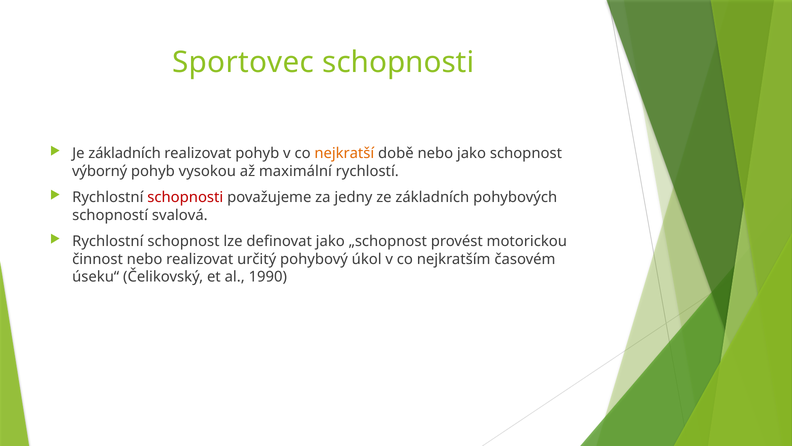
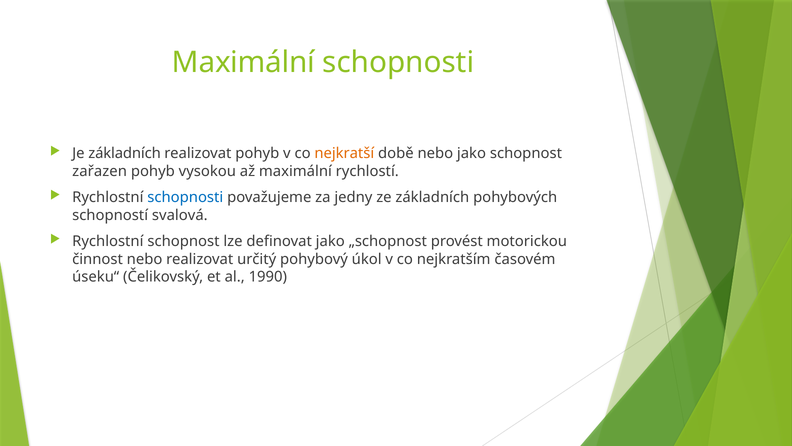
Sportovec at (243, 62): Sportovec -> Maximální
výborný: výborný -> zařazen
schopnosti at (185, 197) colour: red -> blue
